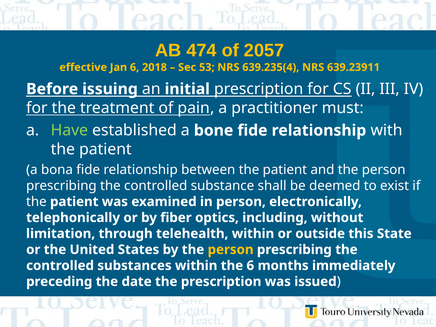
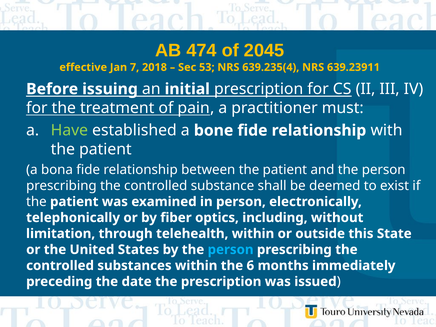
2057: 2057 -> 2045
Jan 6: 6 -> 7
person at (231, 250) colour: yellow -> light blue
